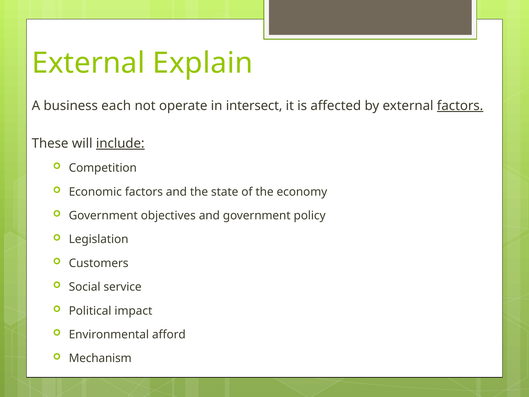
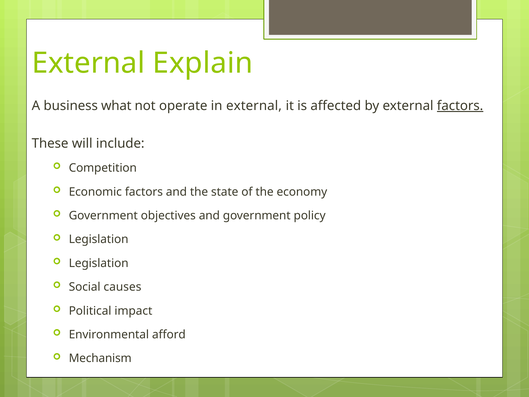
each: each -> what
in intersect: intersect -> external
include underline: present -> none
Customers at (99, 263): Customers -> Legislation
service: service -> causes
